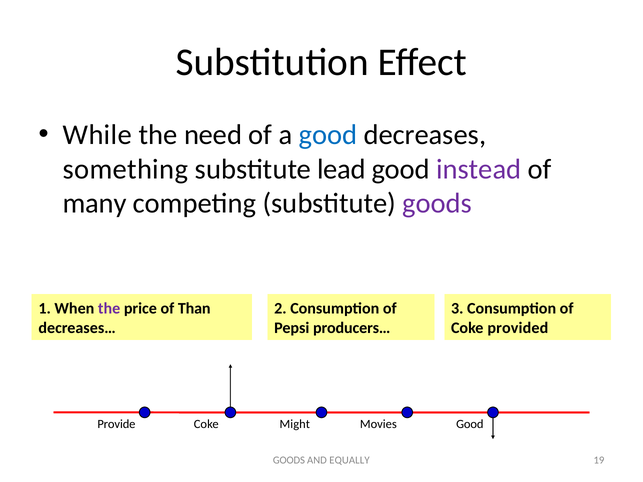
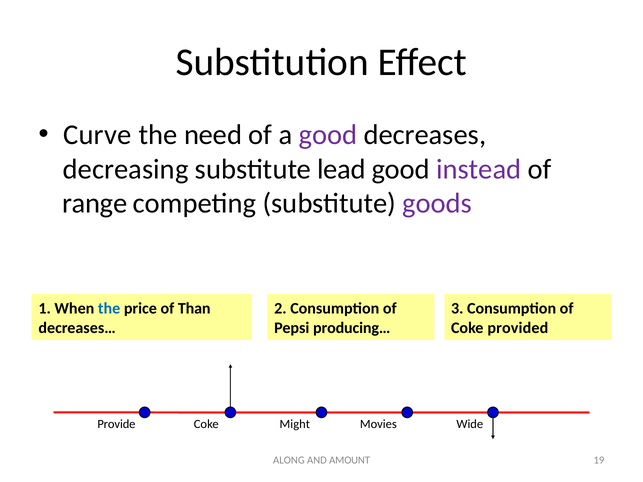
While: While -> Curve
good at (328, 135) colour: blue -> purple
something: something -> decreasing
many: many -> range
the at (109, 309) colour: purple -> blue
producers…: producers… -> producing…
Good at (470, 424): Good -> Wide
GOODS at (289, 461): GOODS -> ALONG
EQUALLY: EQUALLY -> AMOUNT
